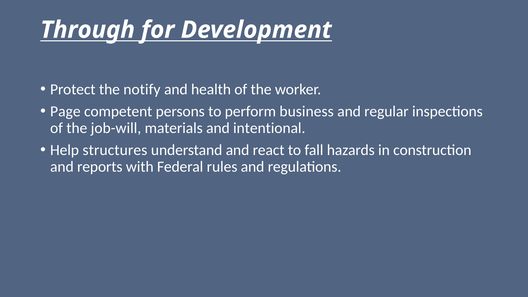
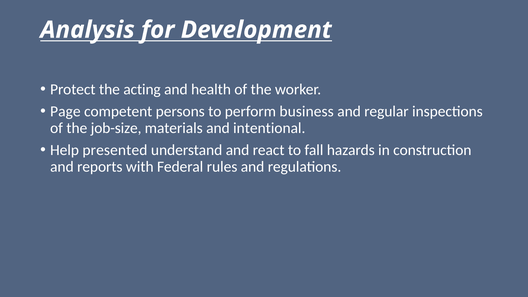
Through: Through -> Analysis
notify: notify -> acting
job-will: job-will -> job-size
structures: structures -> presented
